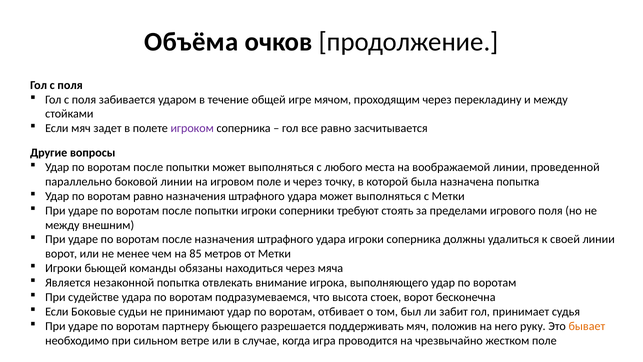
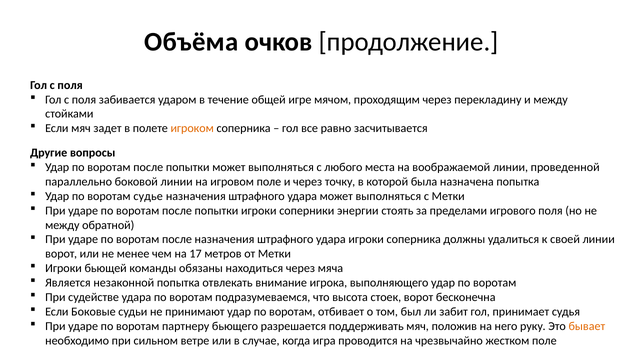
игроком colour: purple -> orange
воротам равно: равно -> судье
требуют: требуют -> энергии
внешним: внешним -> обратной
85: 85 -> 17
